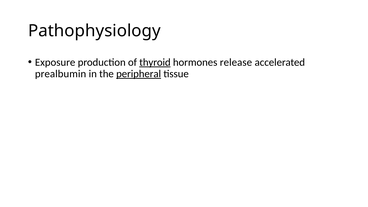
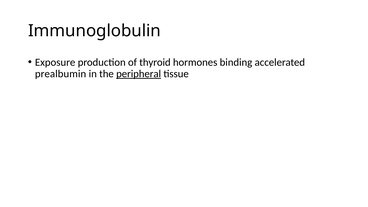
Pathophysiology: Pathophysiology -> Immunoglobulin
thyroid underline: present -> none
release: release -> binding
